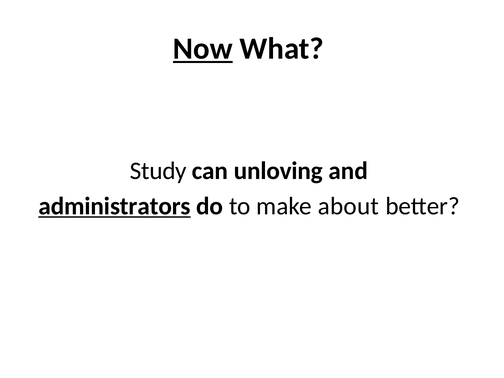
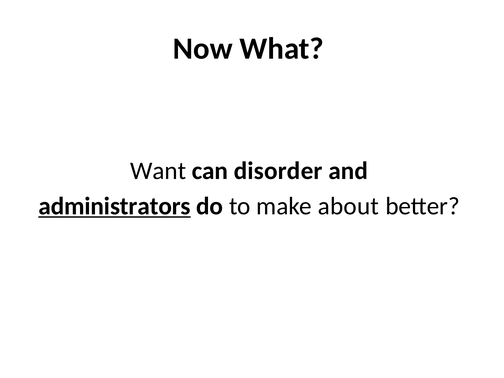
Now underline: present -> none
Study: Study -> Want
unloving: unloving -> disorder
